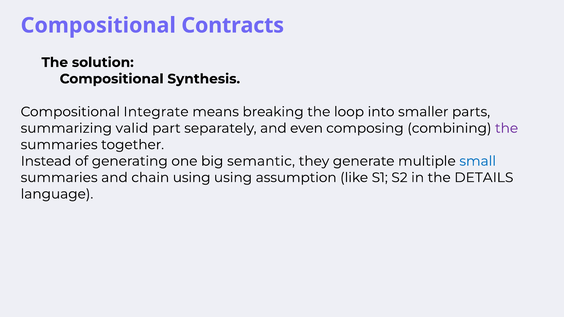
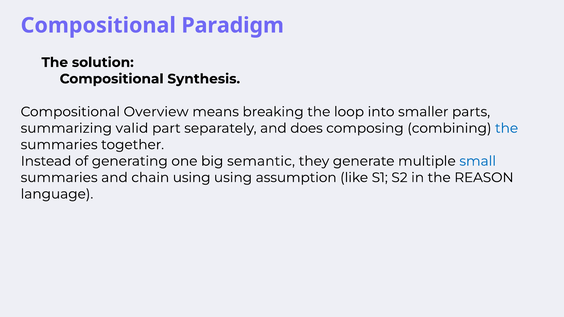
Contracts: Contracts -> Paradigm
Integrate: Integrate -> Overview
even: even -> does
the at (507, 128) colour: purple -> blue
DETAILS: DETAILS -> REASON
